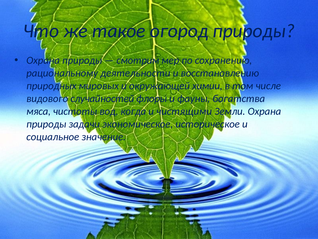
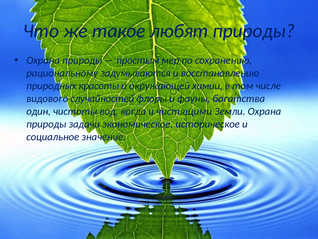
огород: огород -> любят
смотрим: смотрим -> простым
деятельности: деятельности -> задумываются
мировых: мировых -> красоты
мяса: мяса -> один
